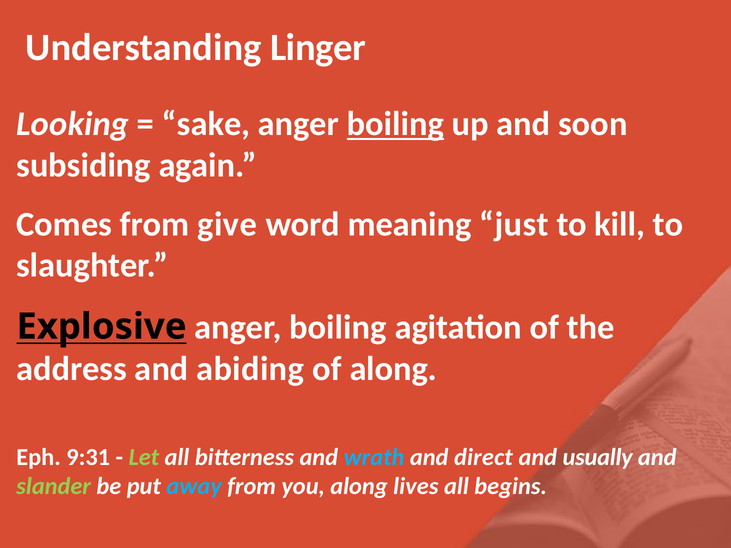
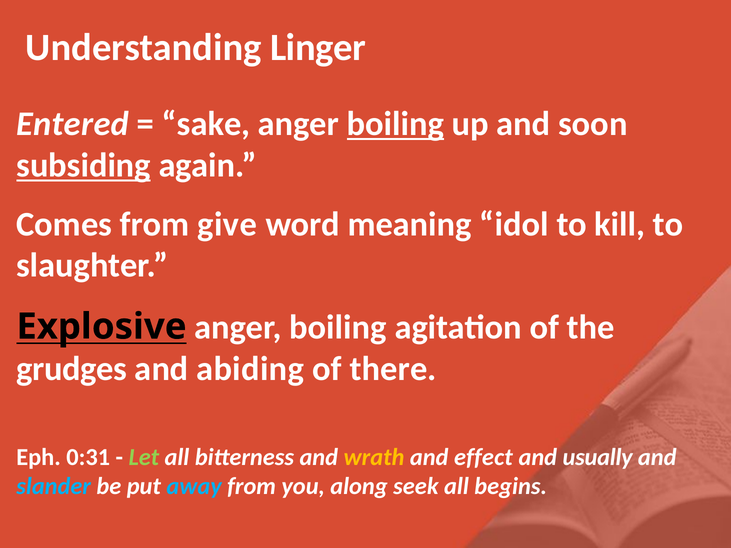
Looking: Looking -> Entered
subsiding underline: none -> present
just: just -> idol
address: address -> grudges
of along: along -> there
9:31: 9:31 -> 0:31
wrath colour: light blue -> yellow
direct: direct -> effect
slander colour: light green -> light blue
lives: lives -> seek
